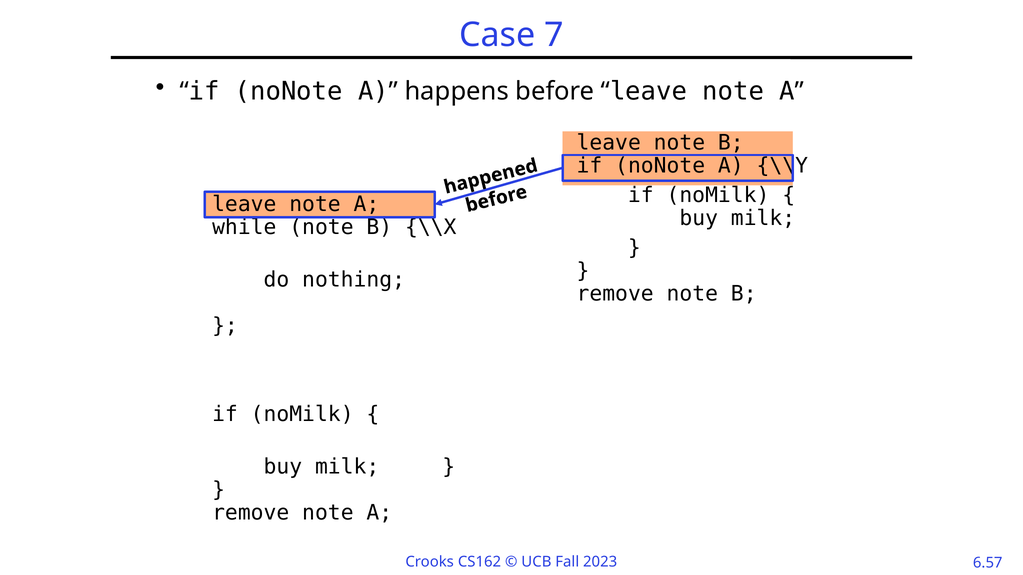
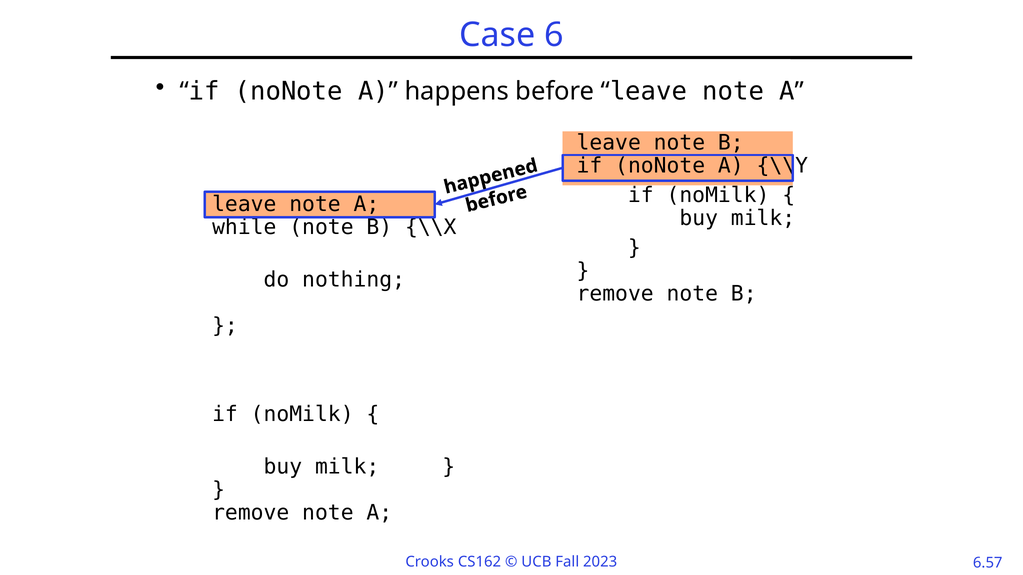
7: 7 -> 6
